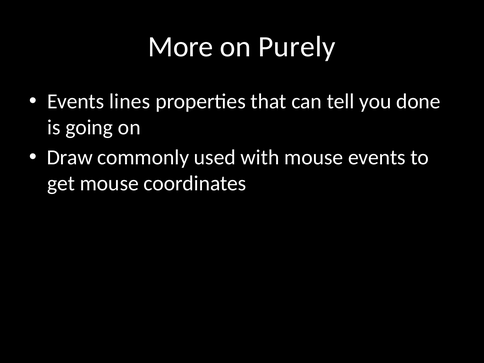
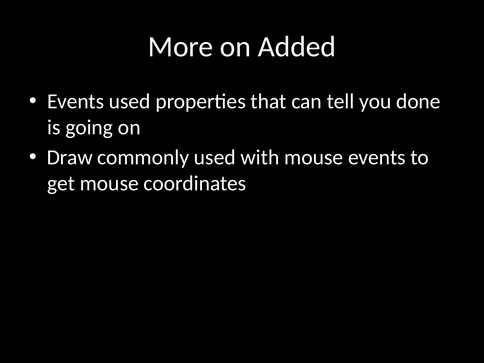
Purely: Purely -> Added
Events lines: lines -> used
